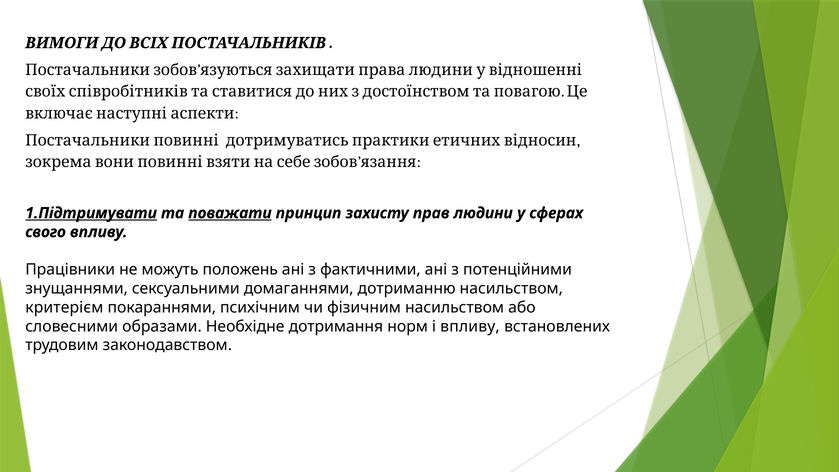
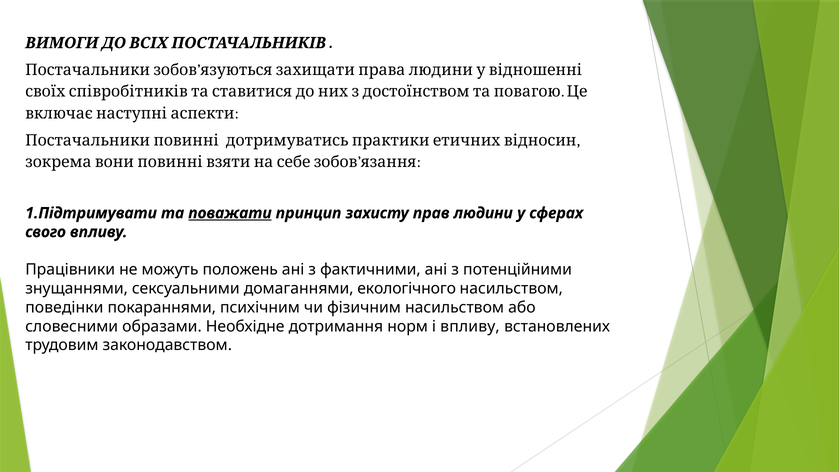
1.Підтримувати underline: present -> none
дотриманню: дотриманню -> екологічного
критерієм: критерієм -> поведінки
